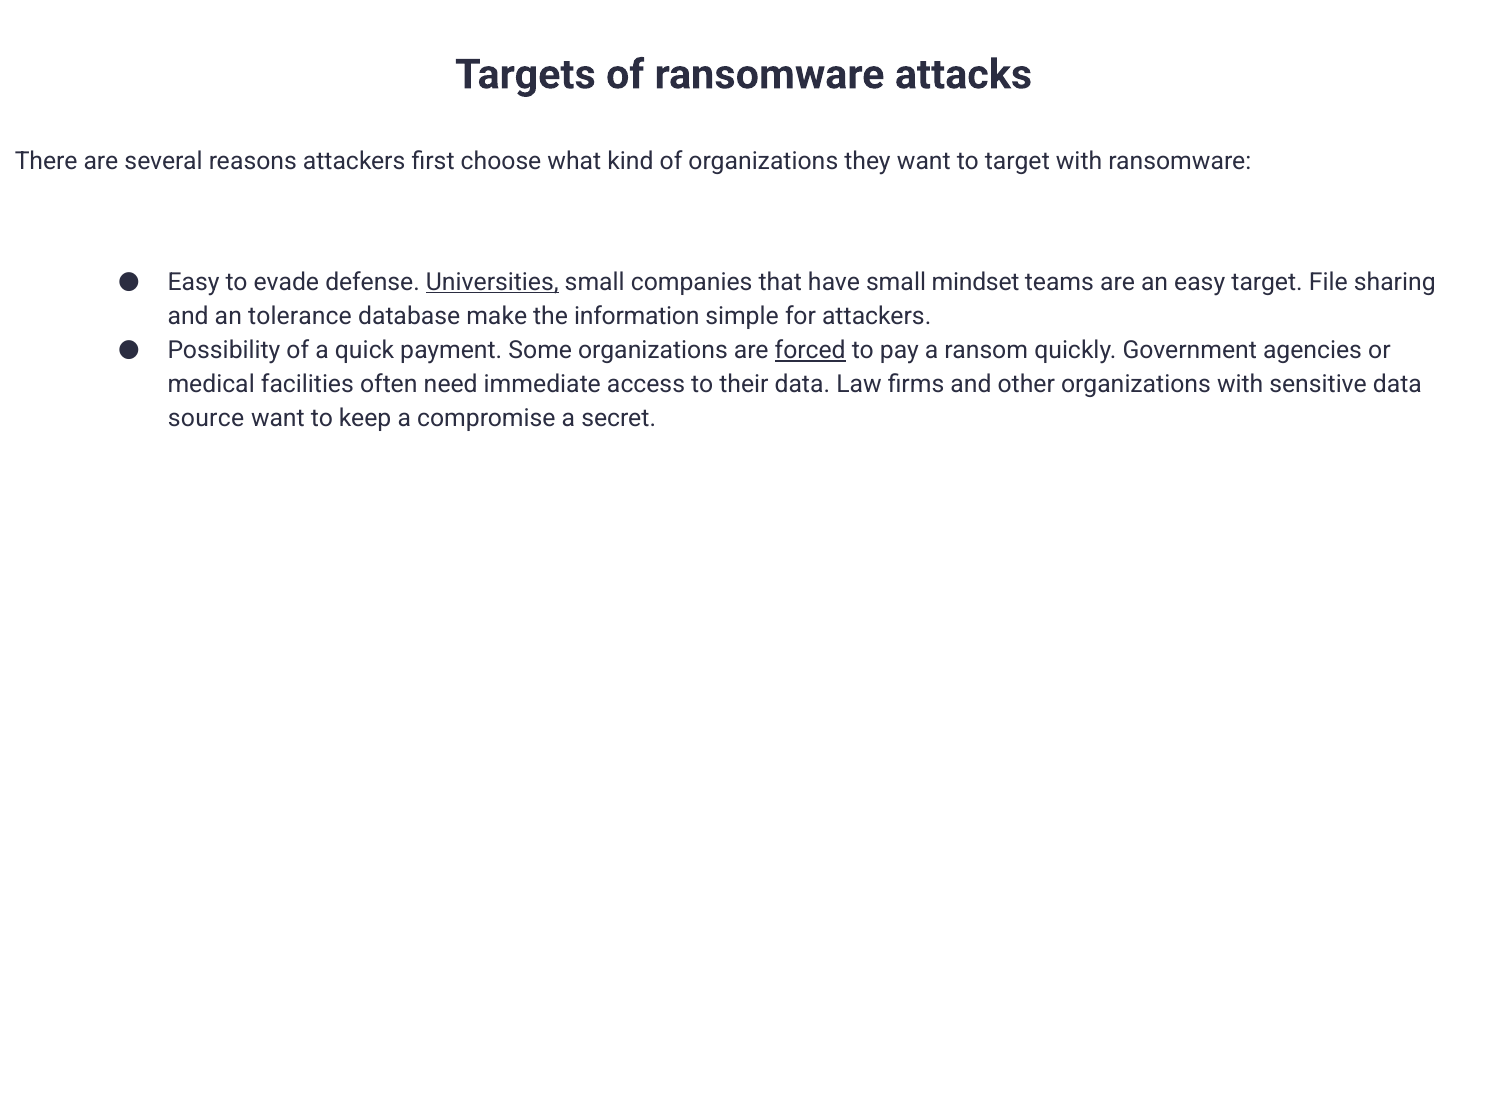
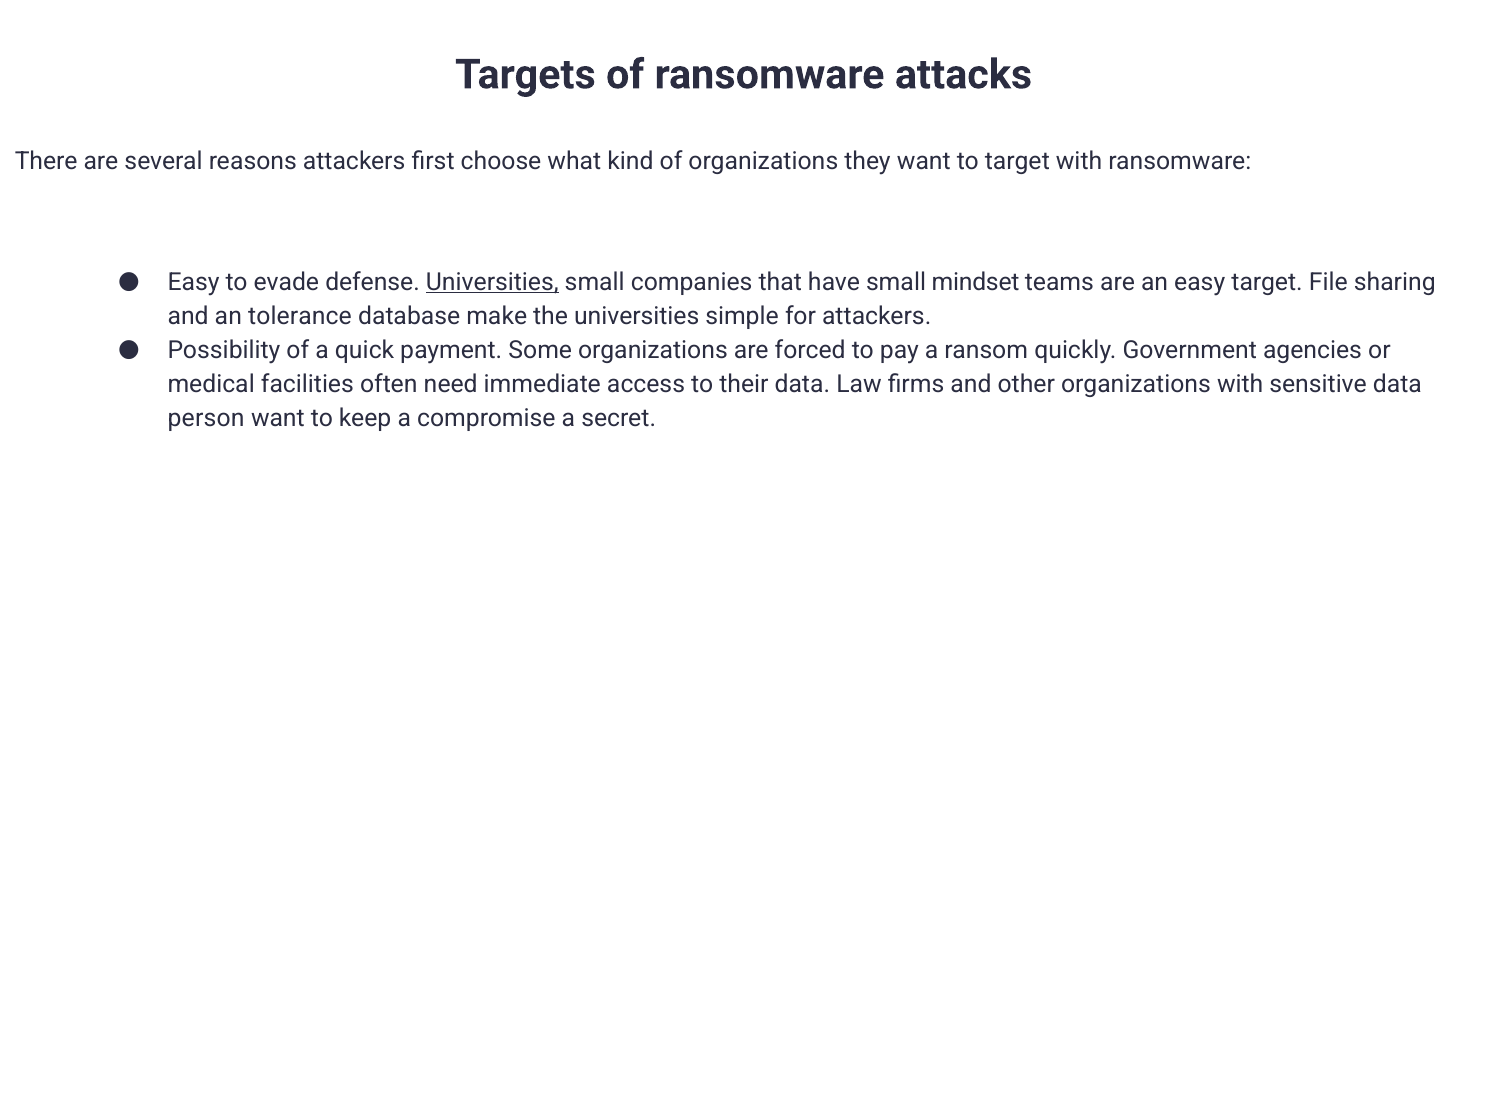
the information: information -> universities
forced underline: present -> none
source: source -> person
